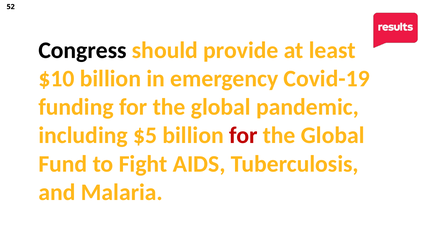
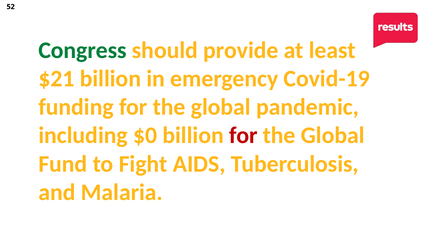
Congress colour: black -> green
$10: $10 -> $21
$5: $5 -> $0
